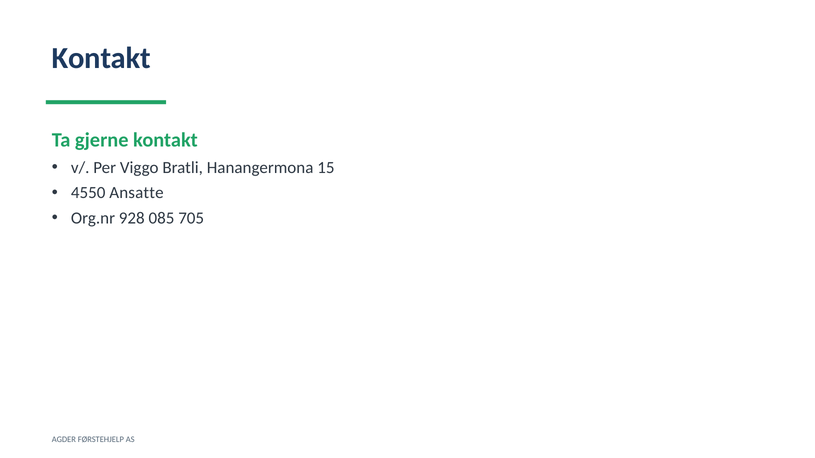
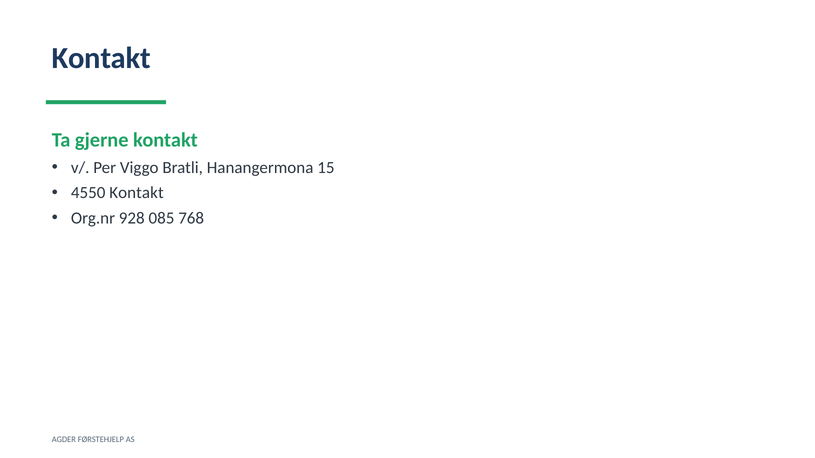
4550 Ansatte: Ansatte -> Kontakt
705: 705 -> 768
